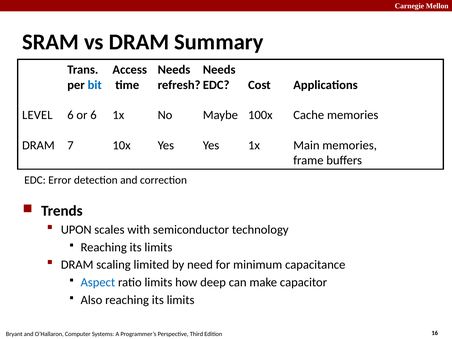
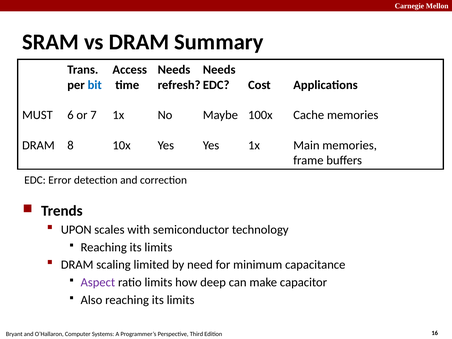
LEVEL: LEVEL -> MUST
or 6: 6 -> 7
7: 7 -> 8
Aspect colour: blue -> purple
